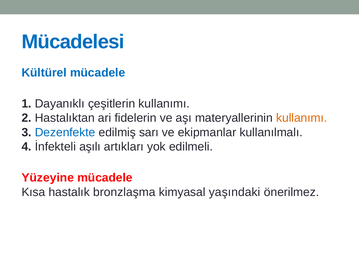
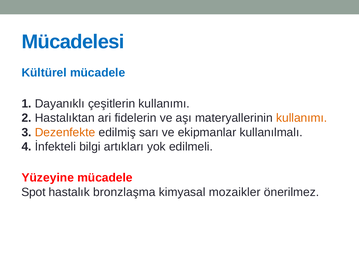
Dezenfekte colour: blue -> orange
aşılı: aşılı -> bilgi
Kısa: Kısa -> Spot
yaşındaki: yaşındaki -> mozaikler
